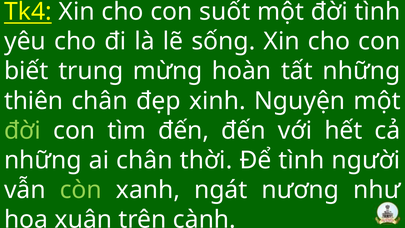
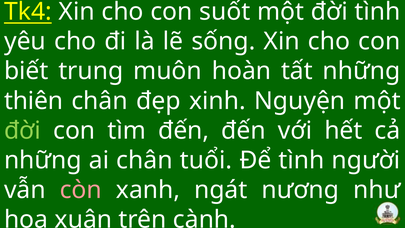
mừng: mừng -> muôn
thời: thời -> tuổi
còn colour: light green -> pink
